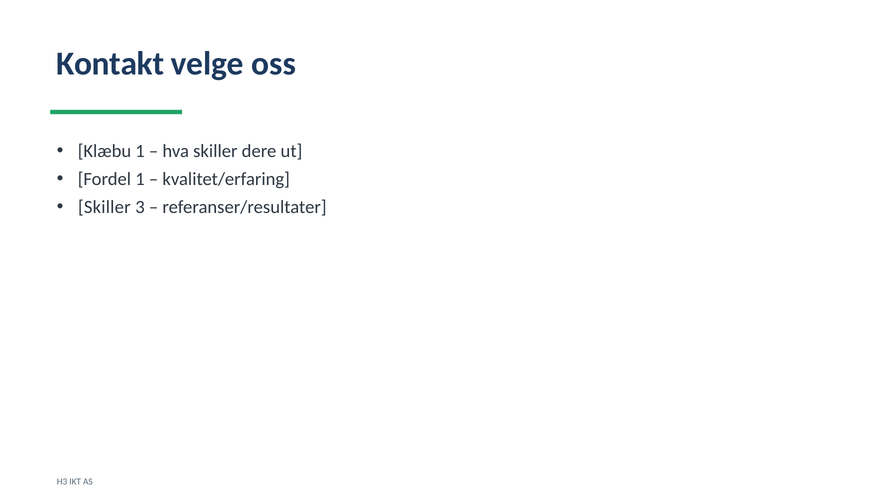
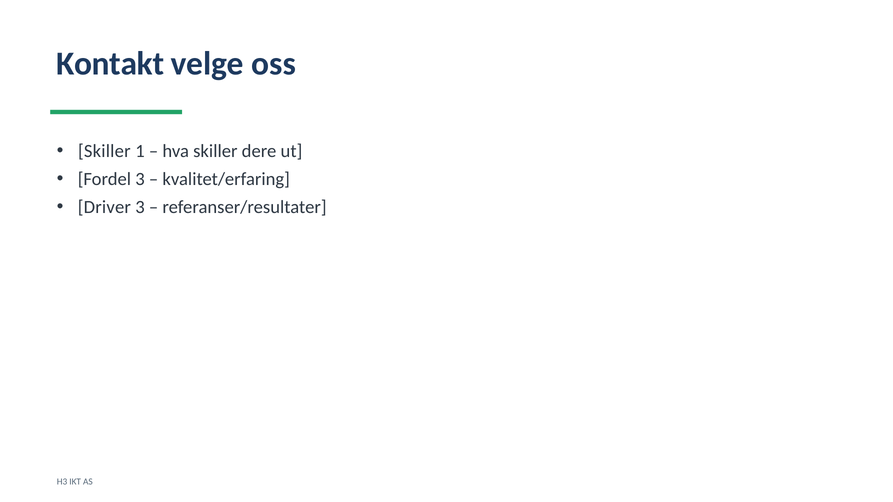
Klæbu at (104, 151): Klæbu -> Skiller
Fordel 1: 1 -> 3
Skiller at (104, 207): Skiller -> Driver
